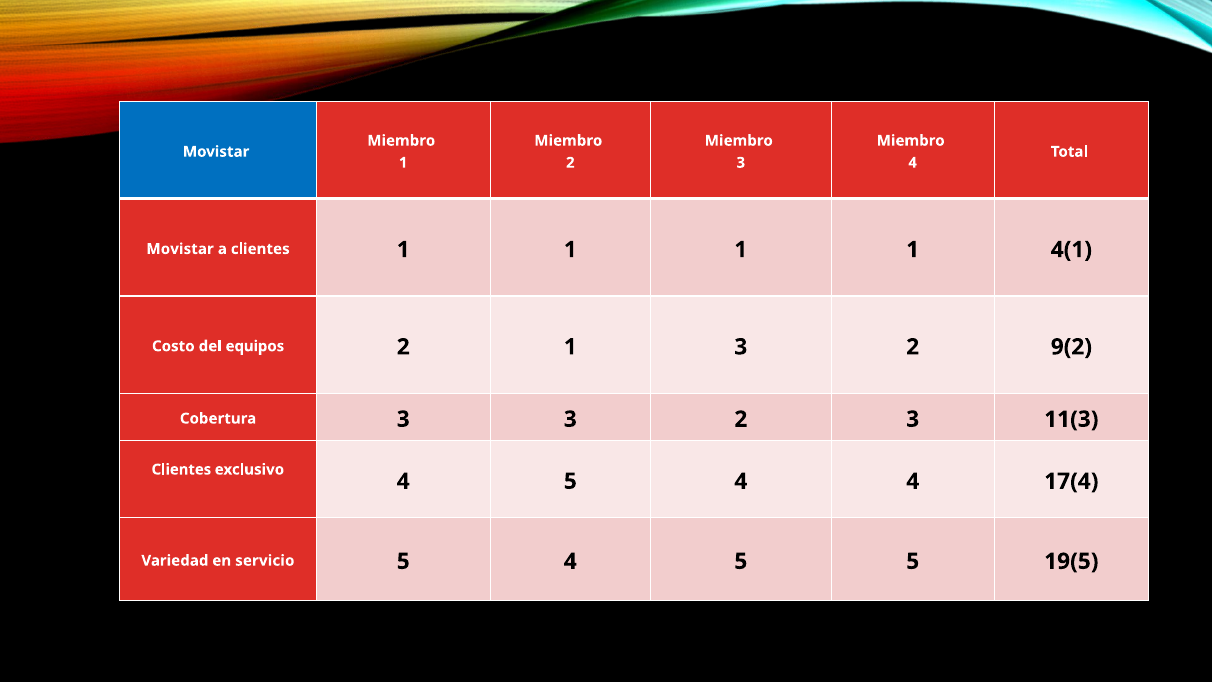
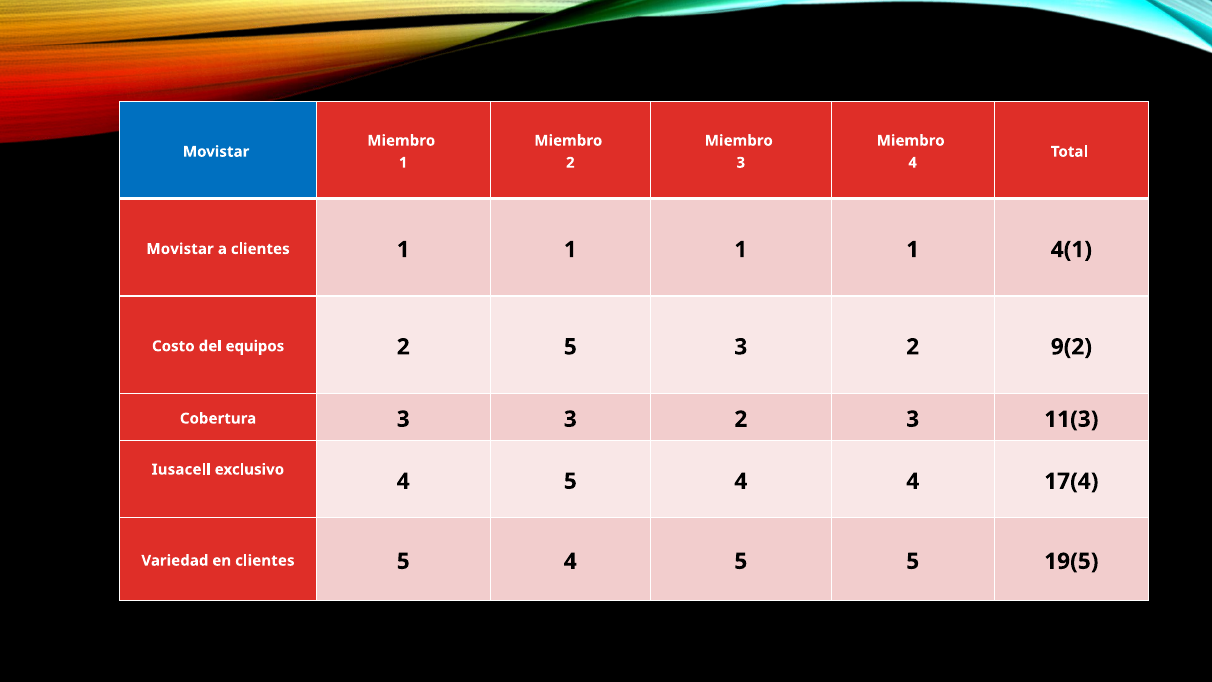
2 1: 1 -> 5
Clientes at (181, 469): Clientes -> Iusacell
en servicio: servicio -> clientes
